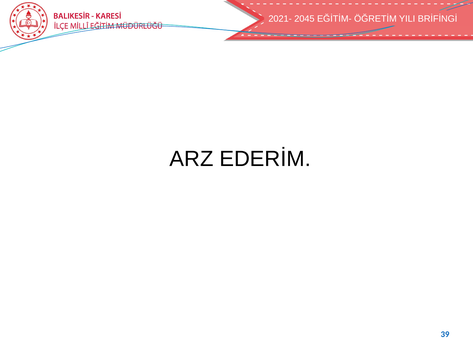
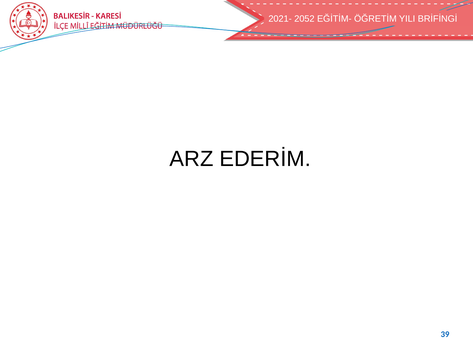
2045: 2045 -> 2052
